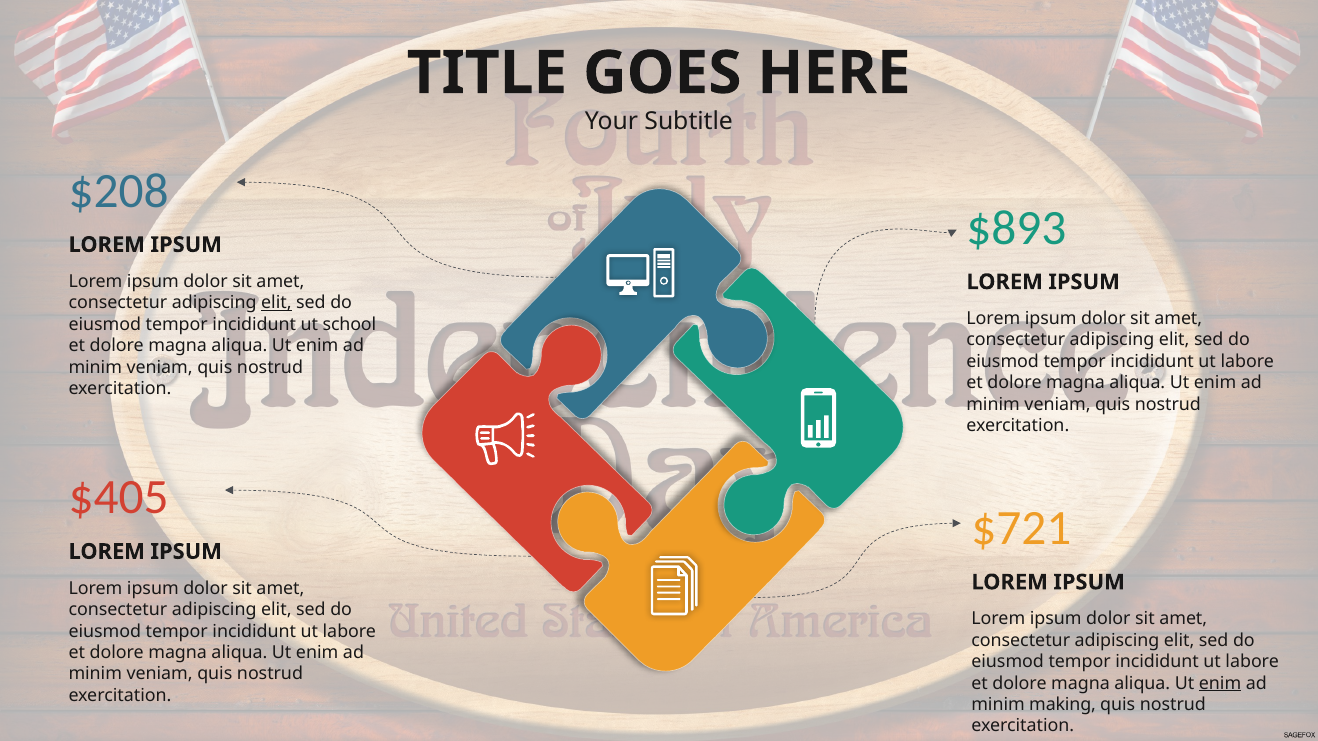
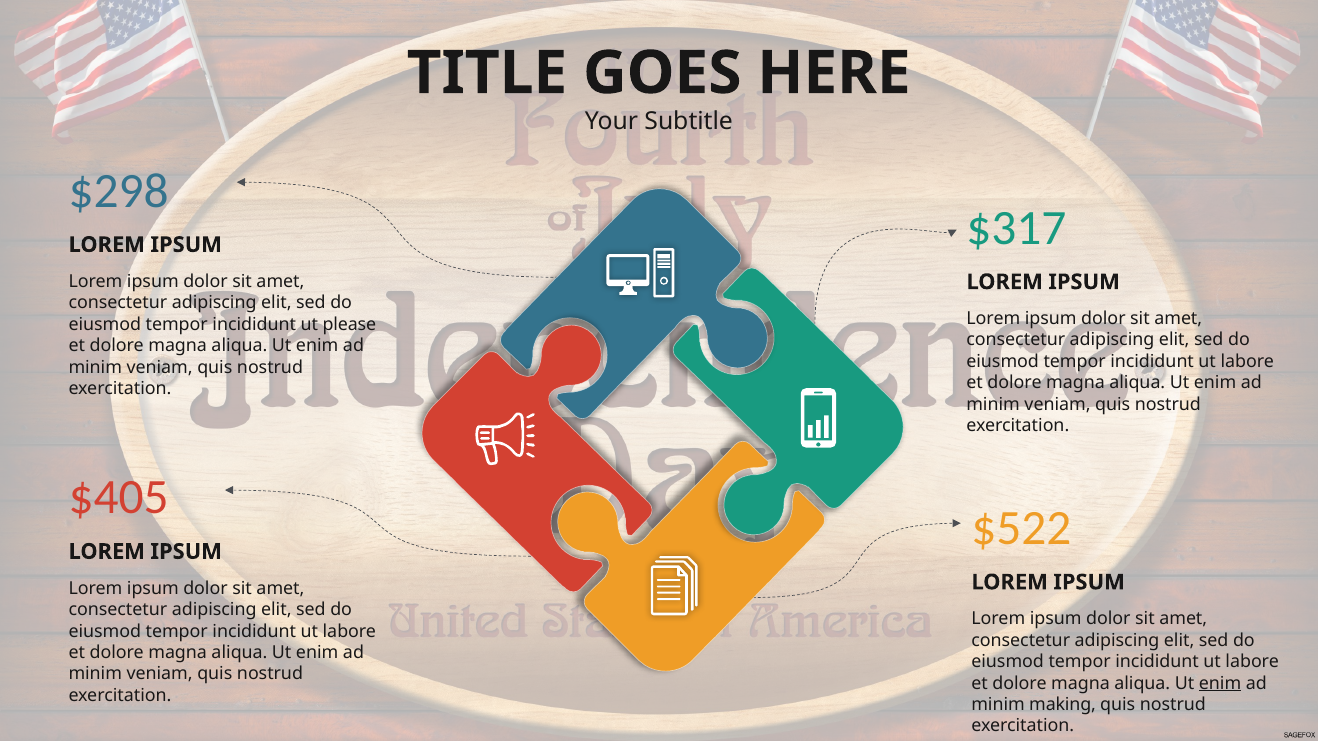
$208: $208 -> $298
$893: $893 -> $317
elit at (276, 303) underline: present -> none
school: school -> please
$721: $721 -> $522
